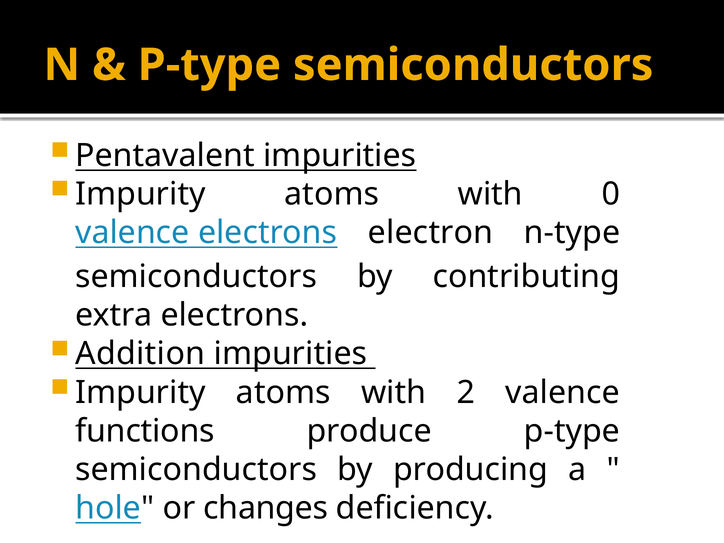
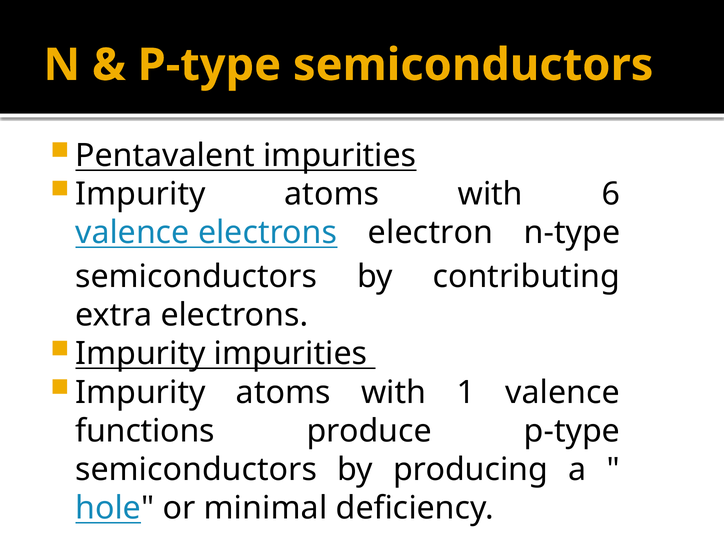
0: 0 -> 6
Addition at (140, 354): Addition -> Impurity
2: 2 -> 1
changes: changes -> minimal
